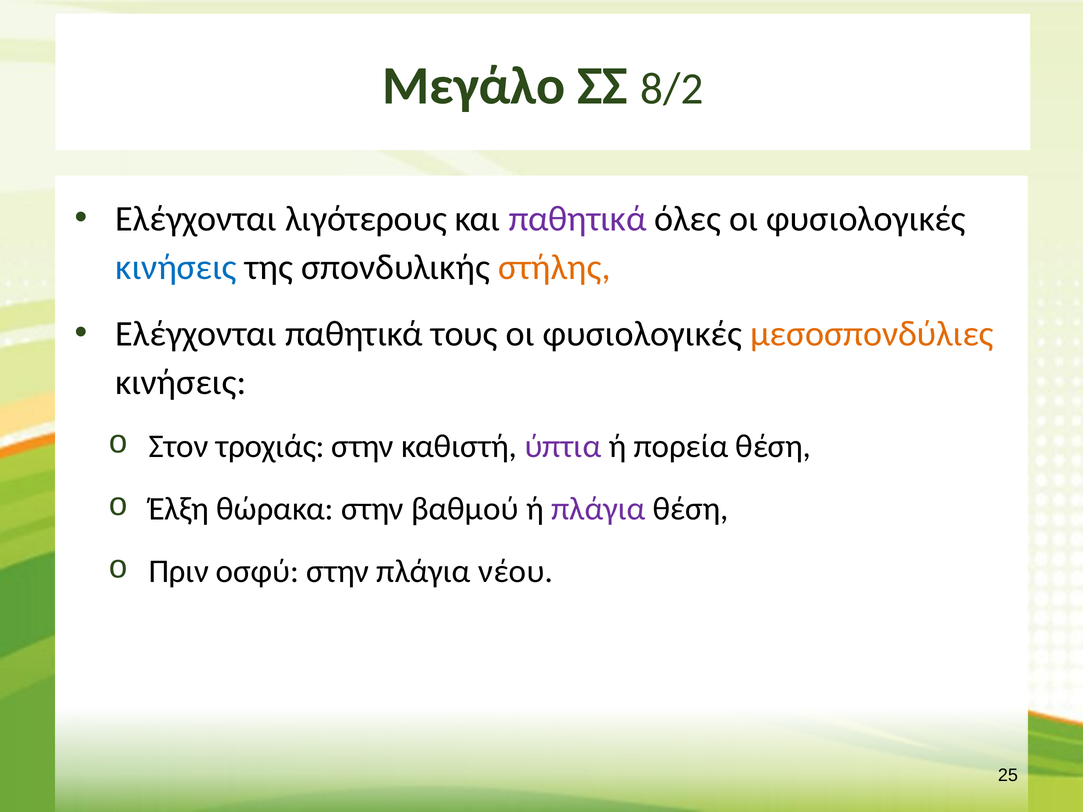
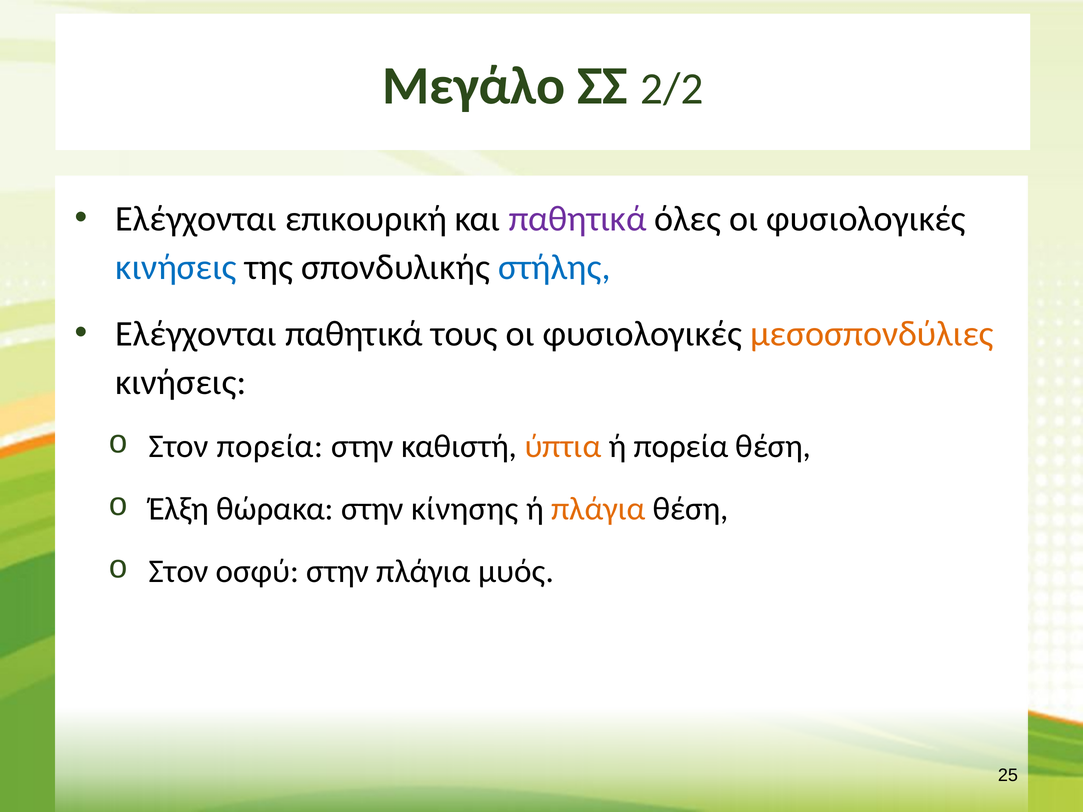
8/2: 8/2 -> 2/2
λιγότερους: λιγότερους -> επικουρική
στήλης colour: orange -> blue
Στον τροχιάς: τροχιάς -> πορεία
ύπτια colour: purple -> orange
βαθμού: βαθμού -> κίνησης
πλάγια at (598, 509) colour: purple -> orange
Πριν at (179, 572): Πριν -> Στον
νέου: νέου -> μυός
